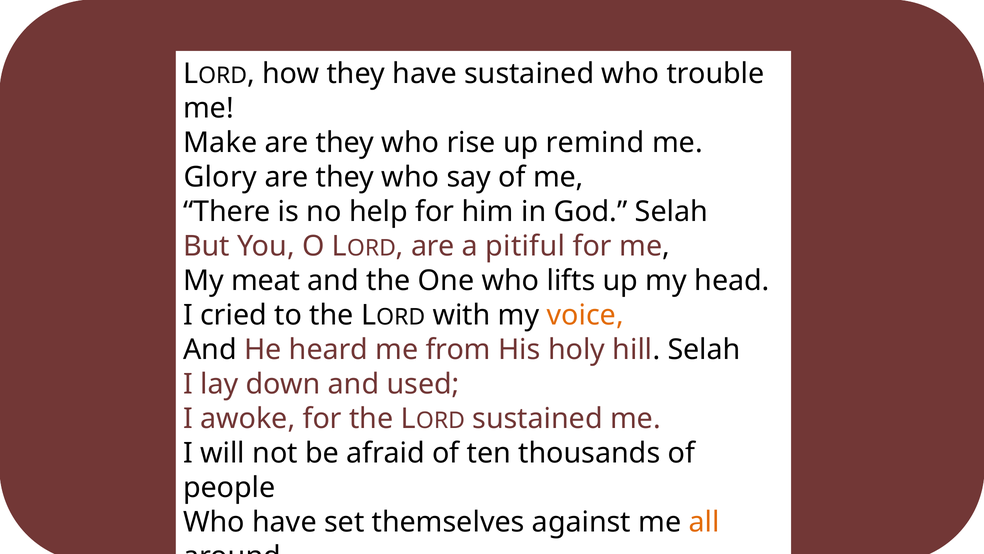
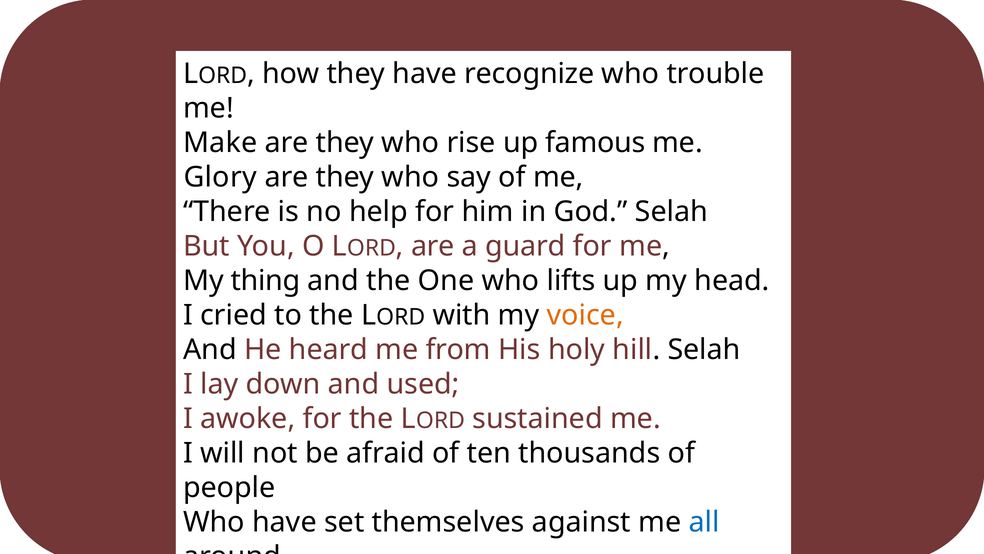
have sustained: sustained -> recognize
remind: remind -> famous
pitiful: pitiful -> guard
meat: meat -> thing
all colour: orange -> blue
